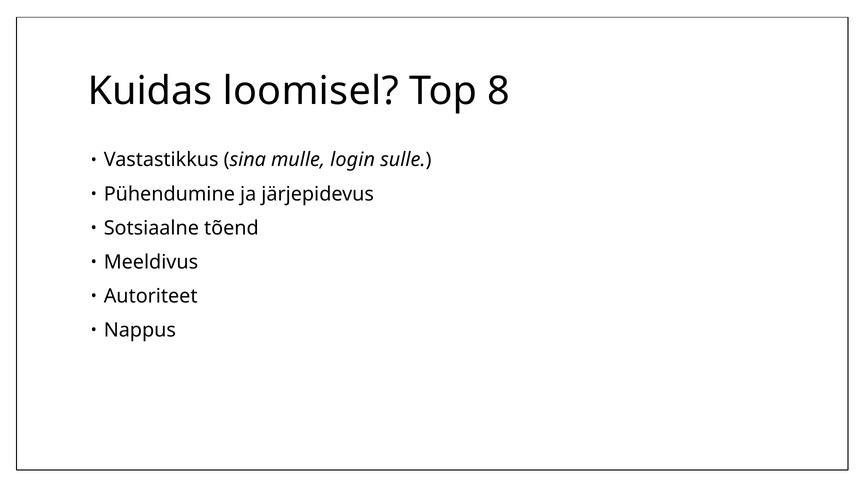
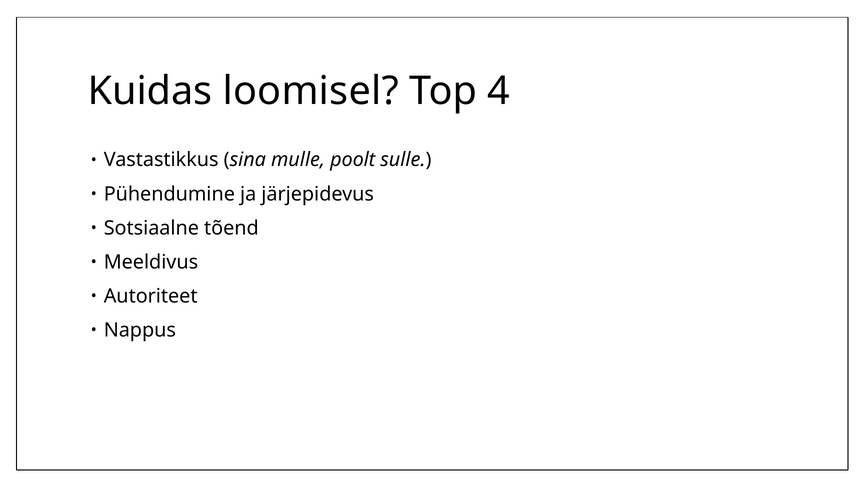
8: 8 -> 4
login: login -> poolt
